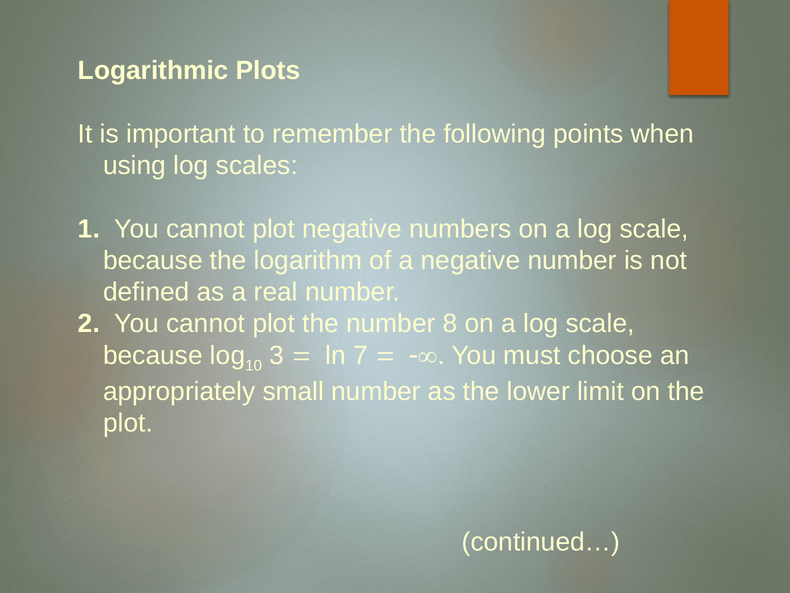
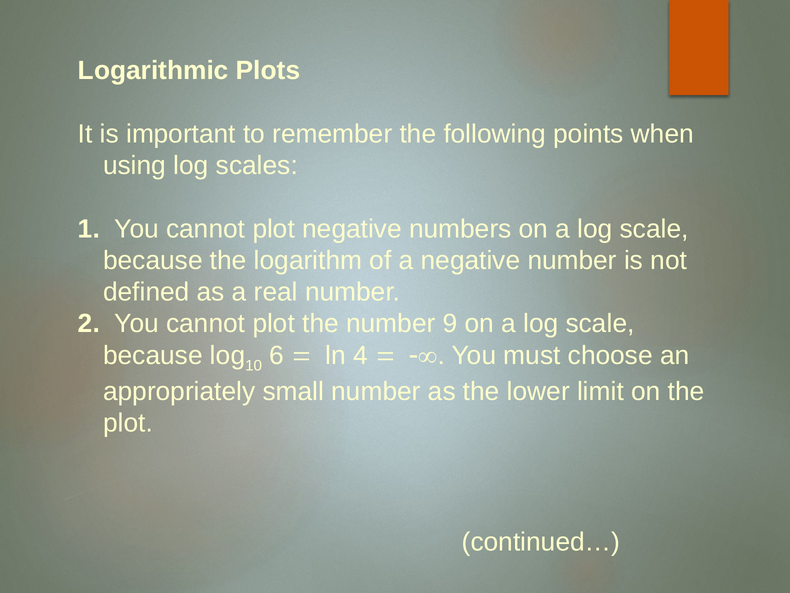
8: 8 -> 9
3: 3 -> 6
7: 7 -> 4
